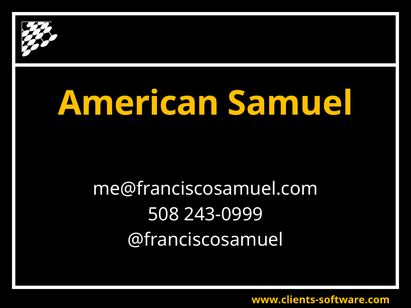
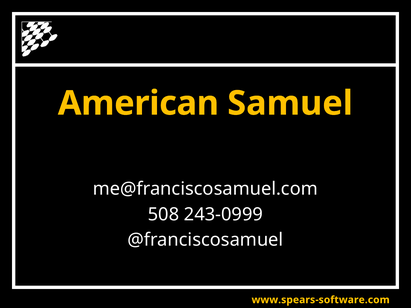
www.clients-software.com: www.clients-software.com -> www.spears-software.com
